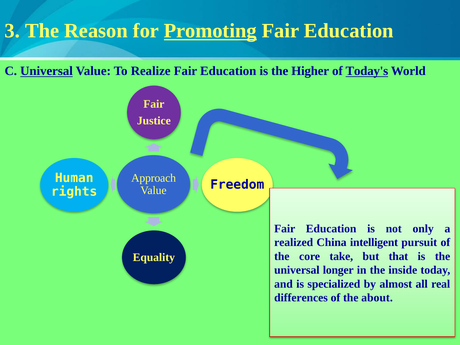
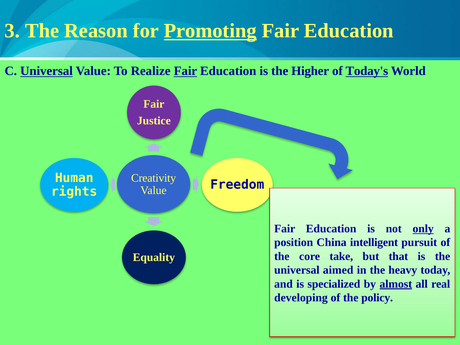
Fair at (185, 71) underline: none -> present
Approach: Approach -> Creativity
only underline: none -> present
realized: realized -> position
longer: longer -> aimed
inside: inside -> heavy
almost underline: none -> present
differences: differences -> developing
about: about -> policy
